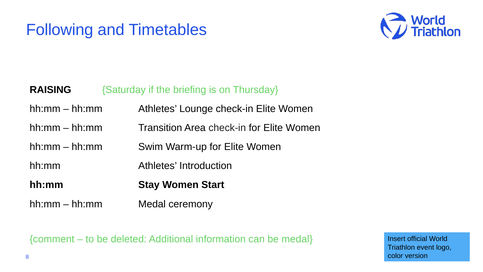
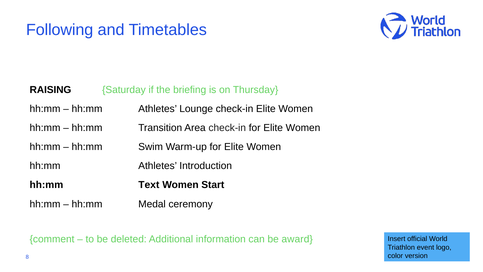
Stay: Stay -> Text
be medal: medal -> award
